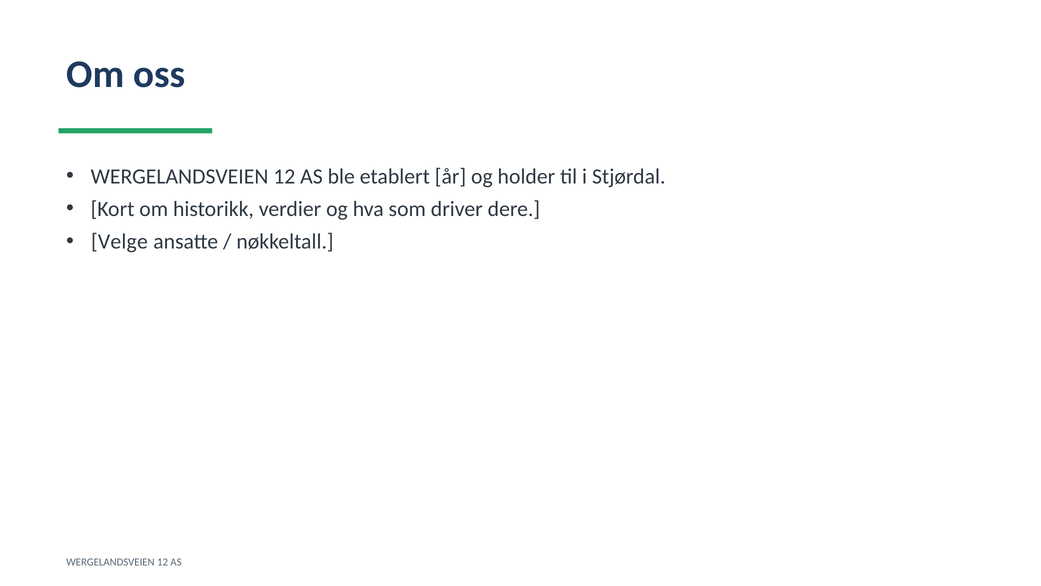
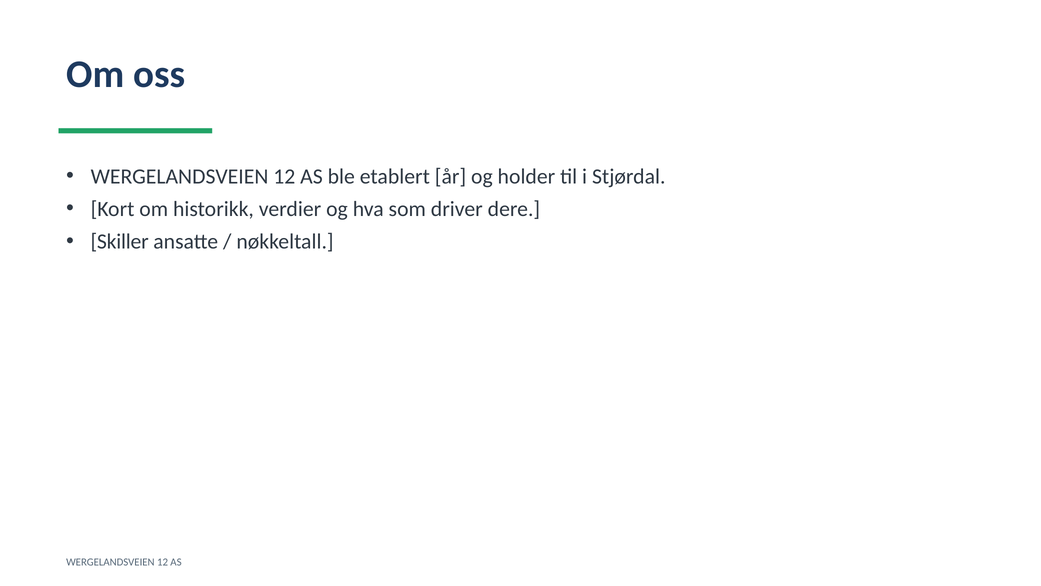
Velge: Velge -> Skiller
